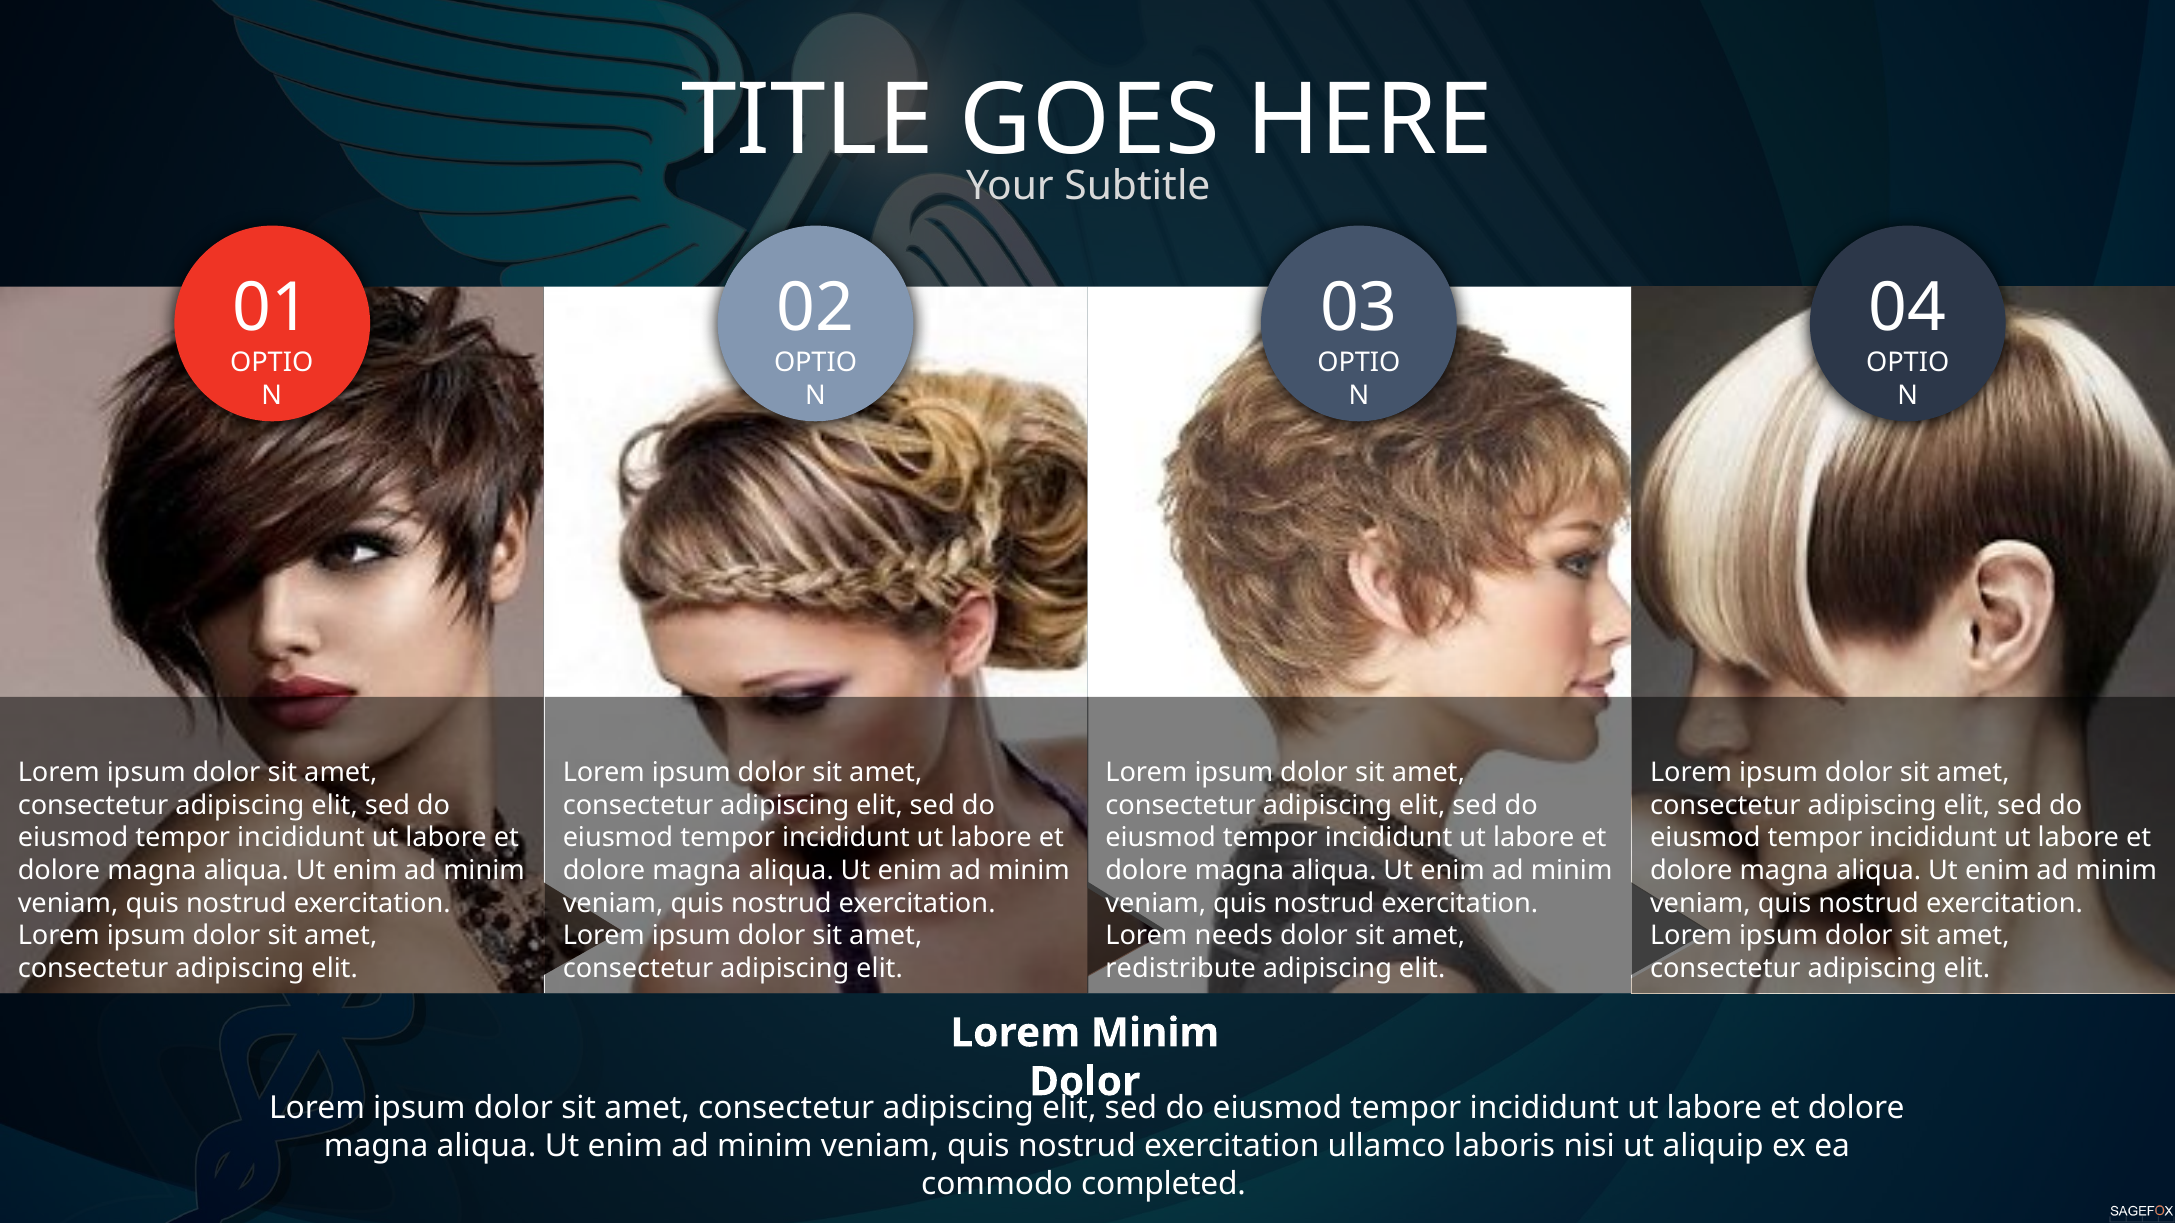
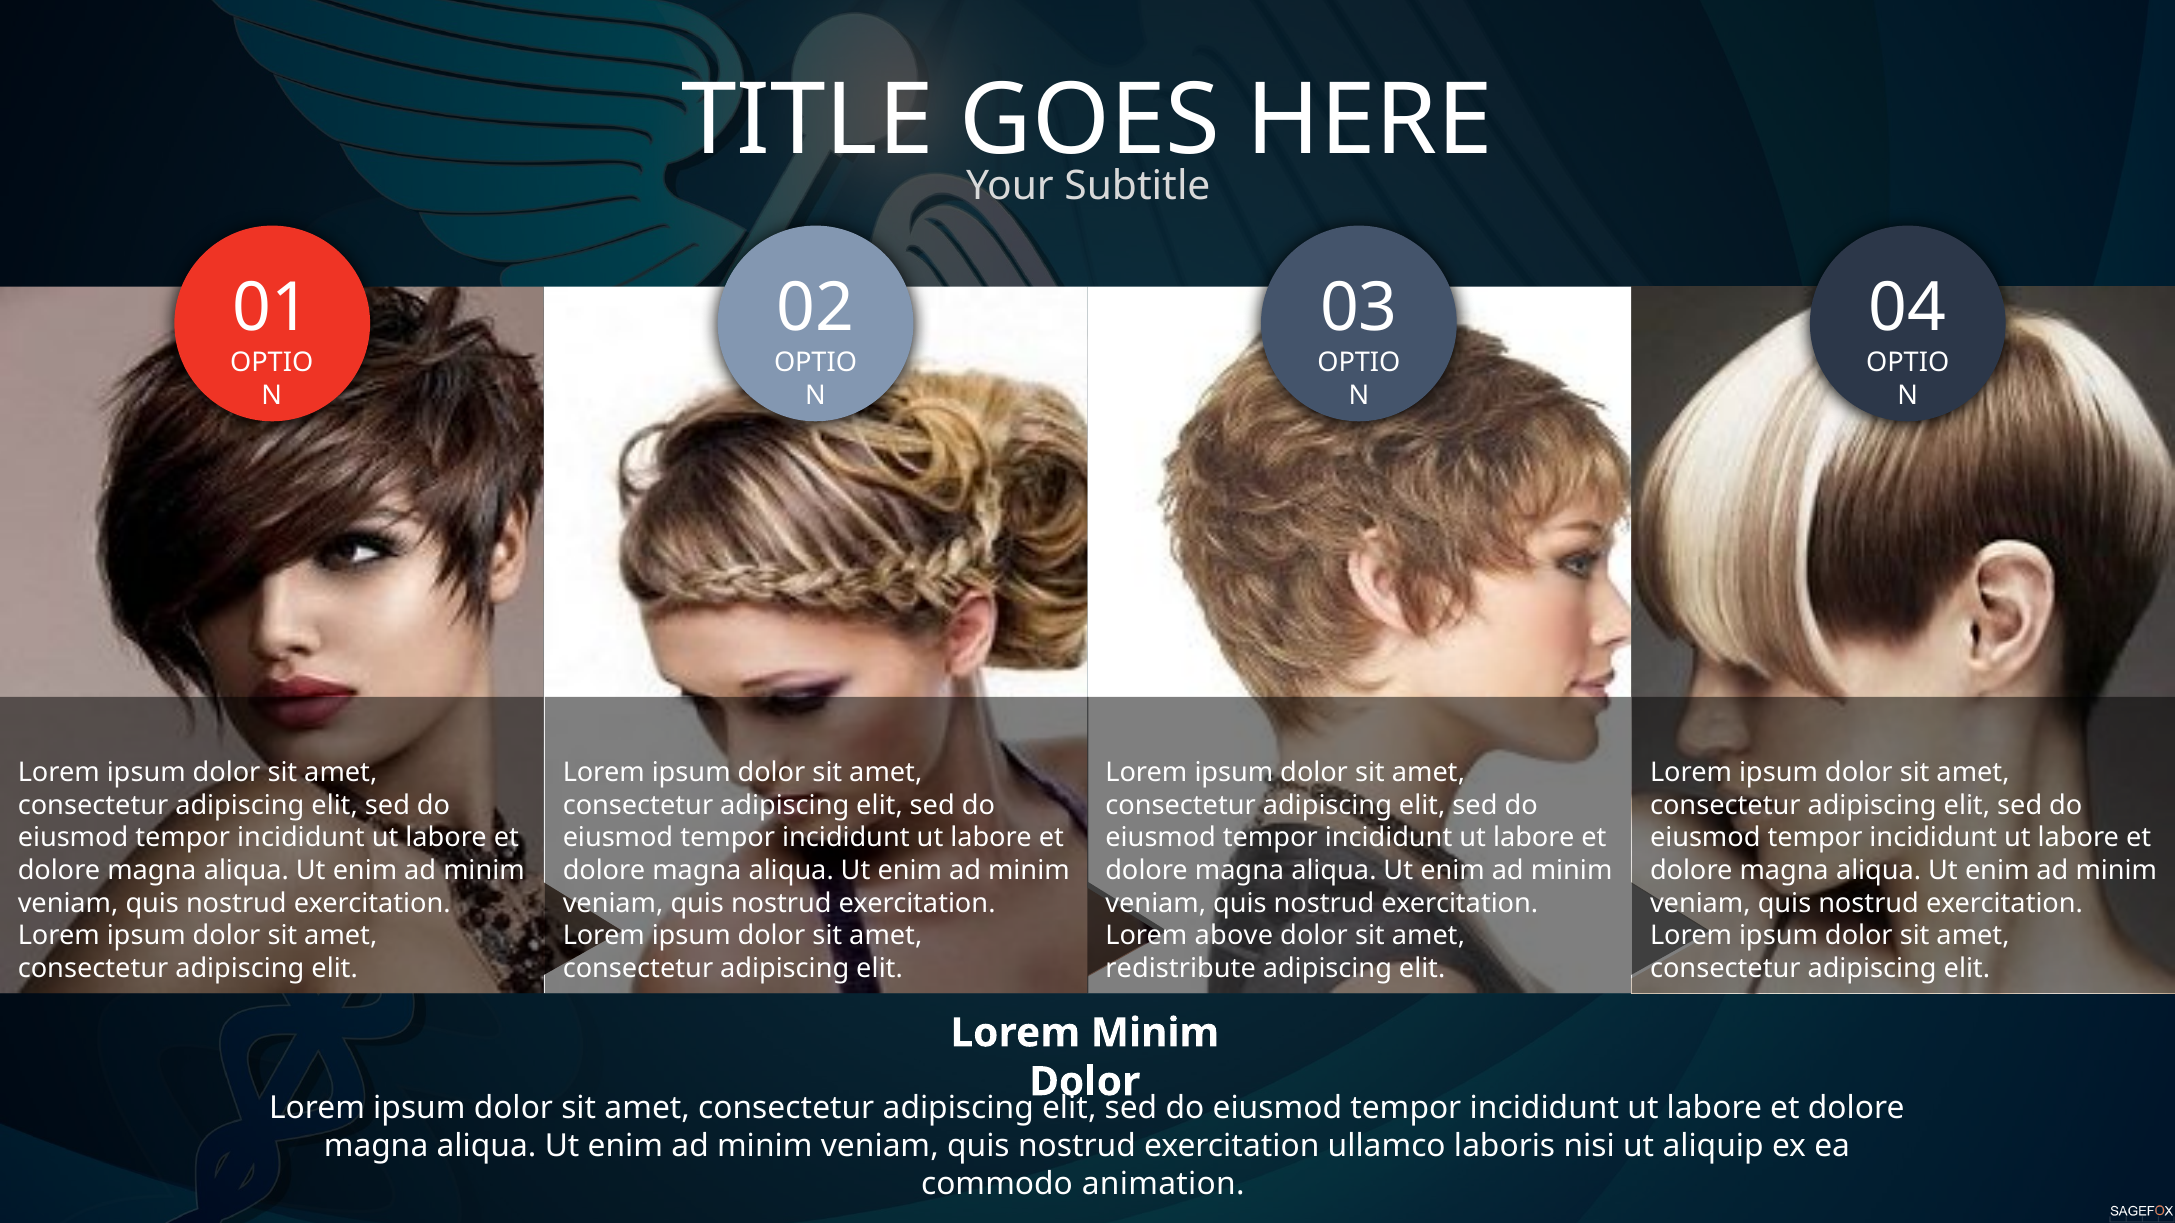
needs: needs -> above
completed: completed -> animation
